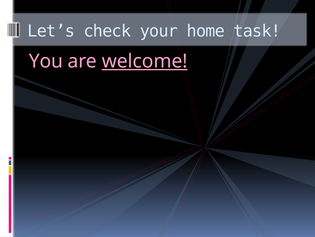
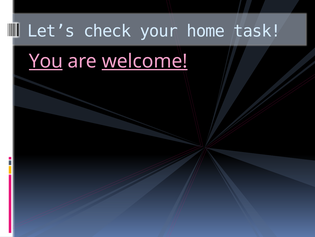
You underline: none -> present
